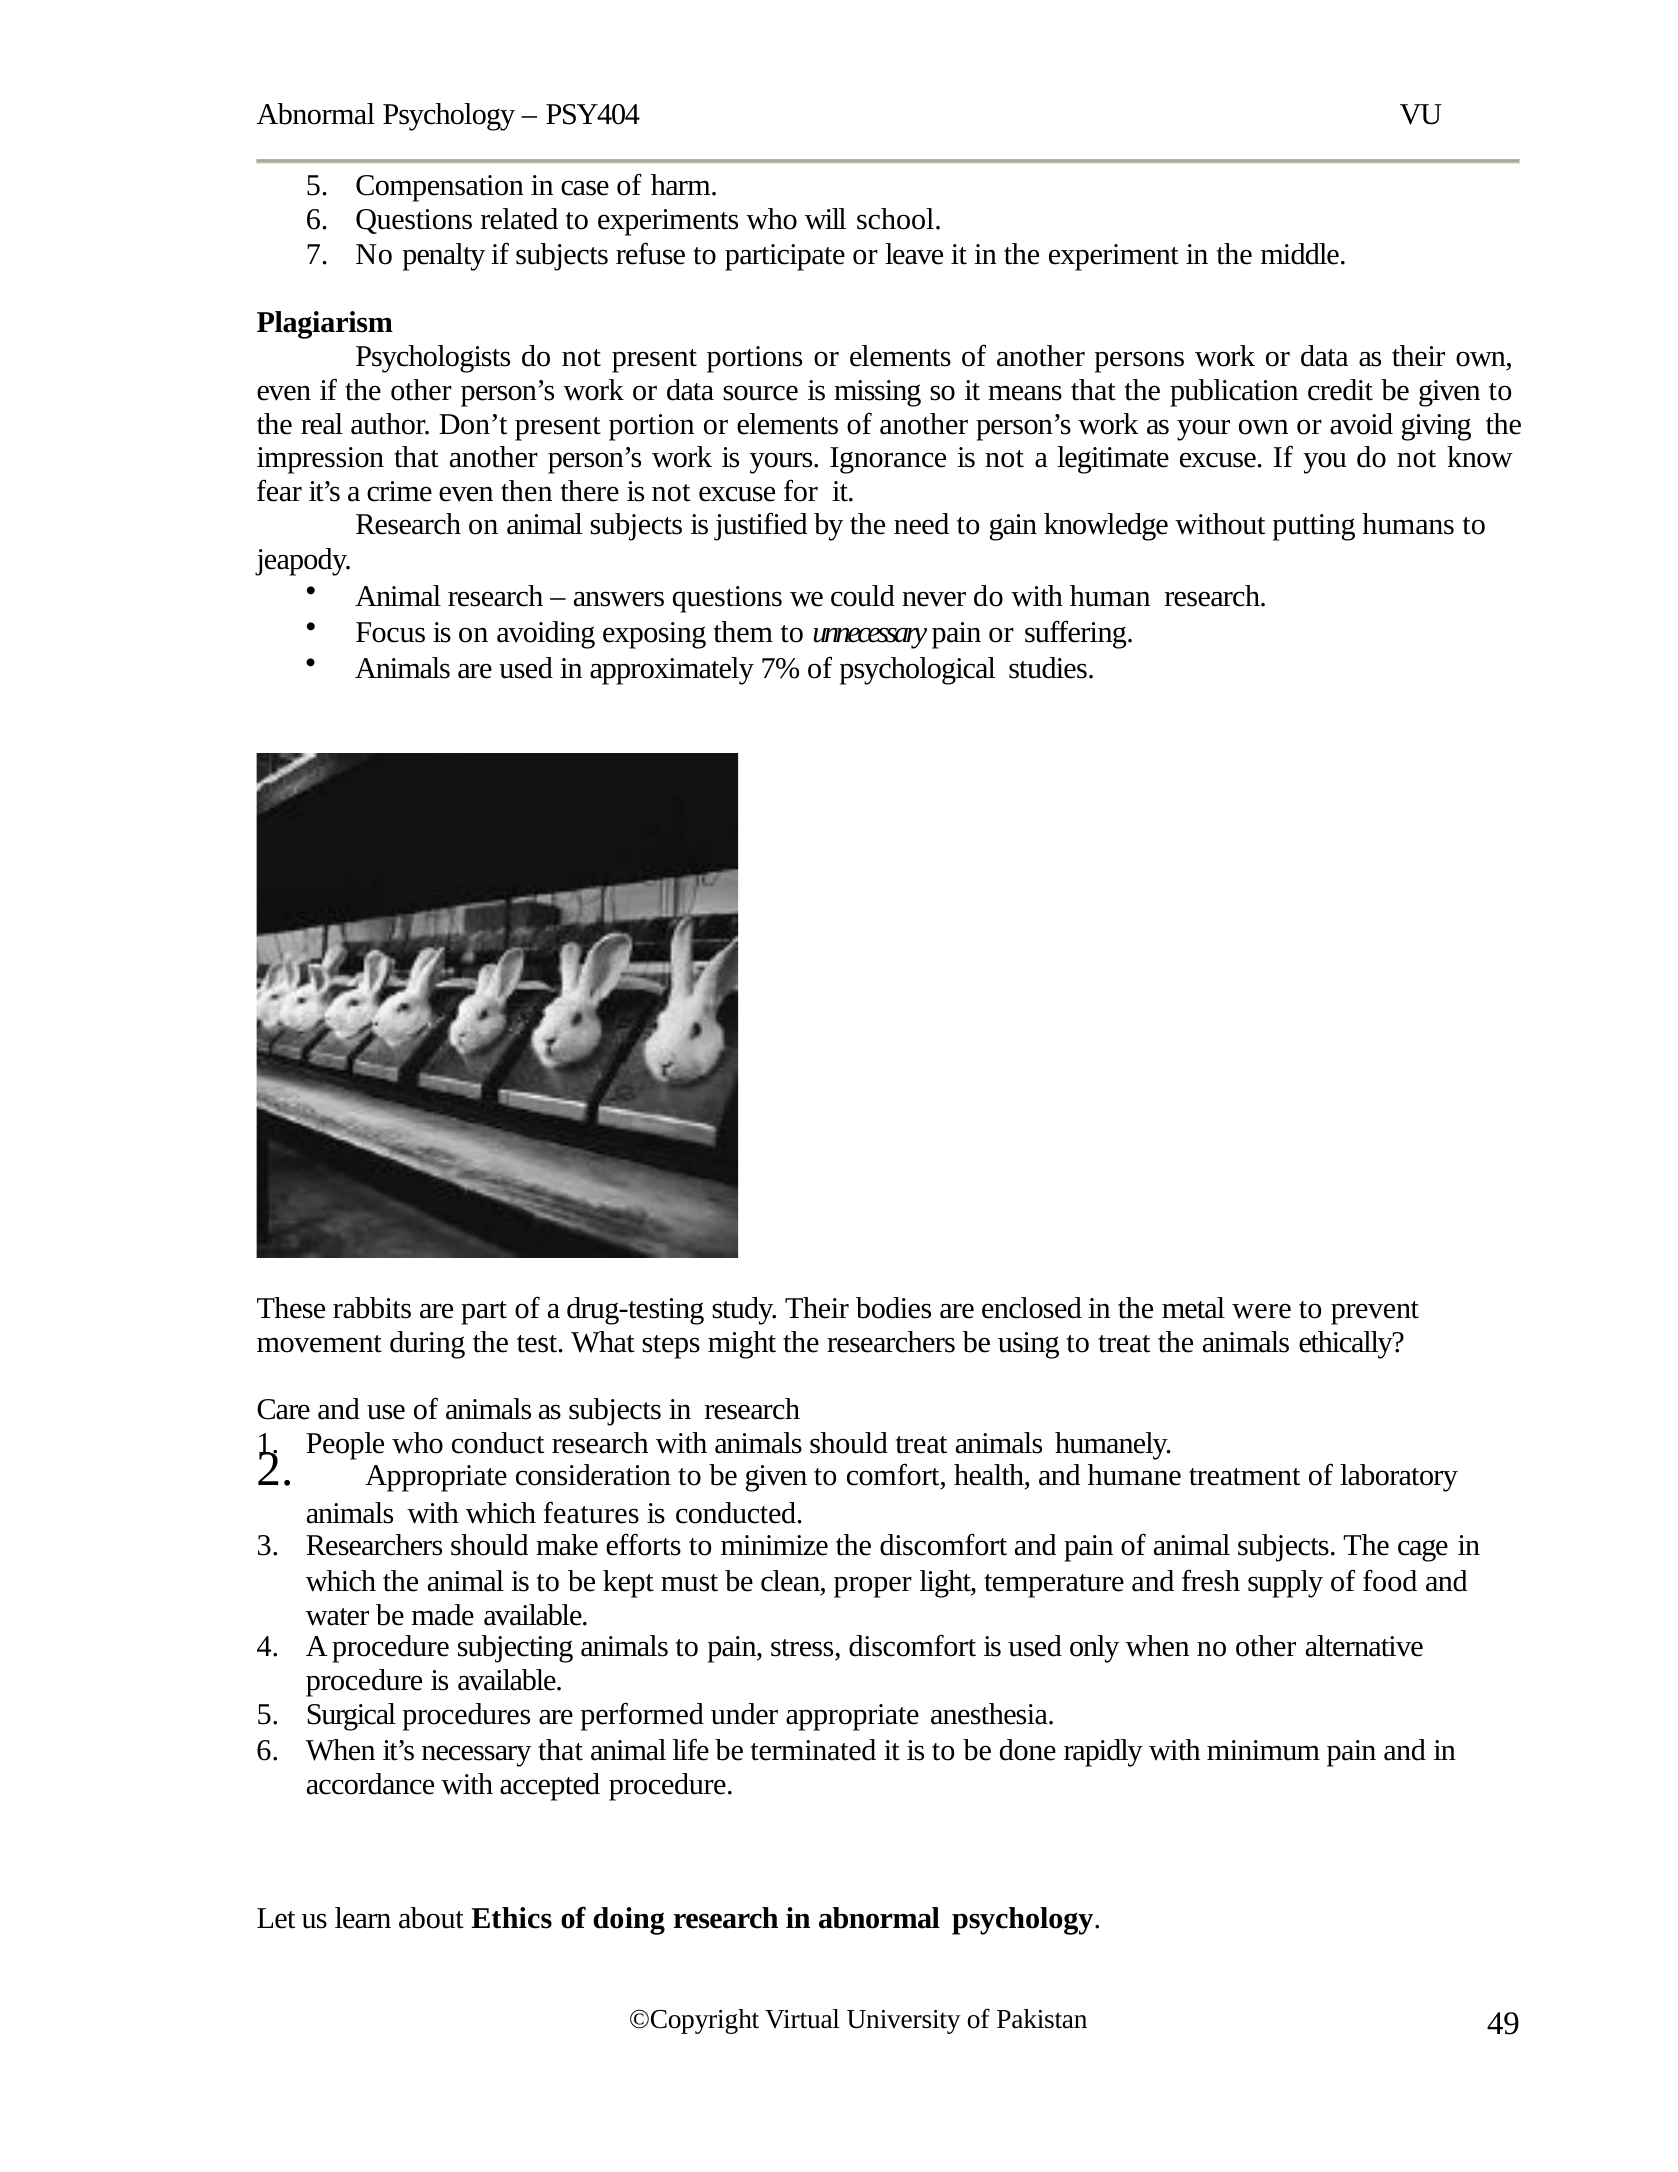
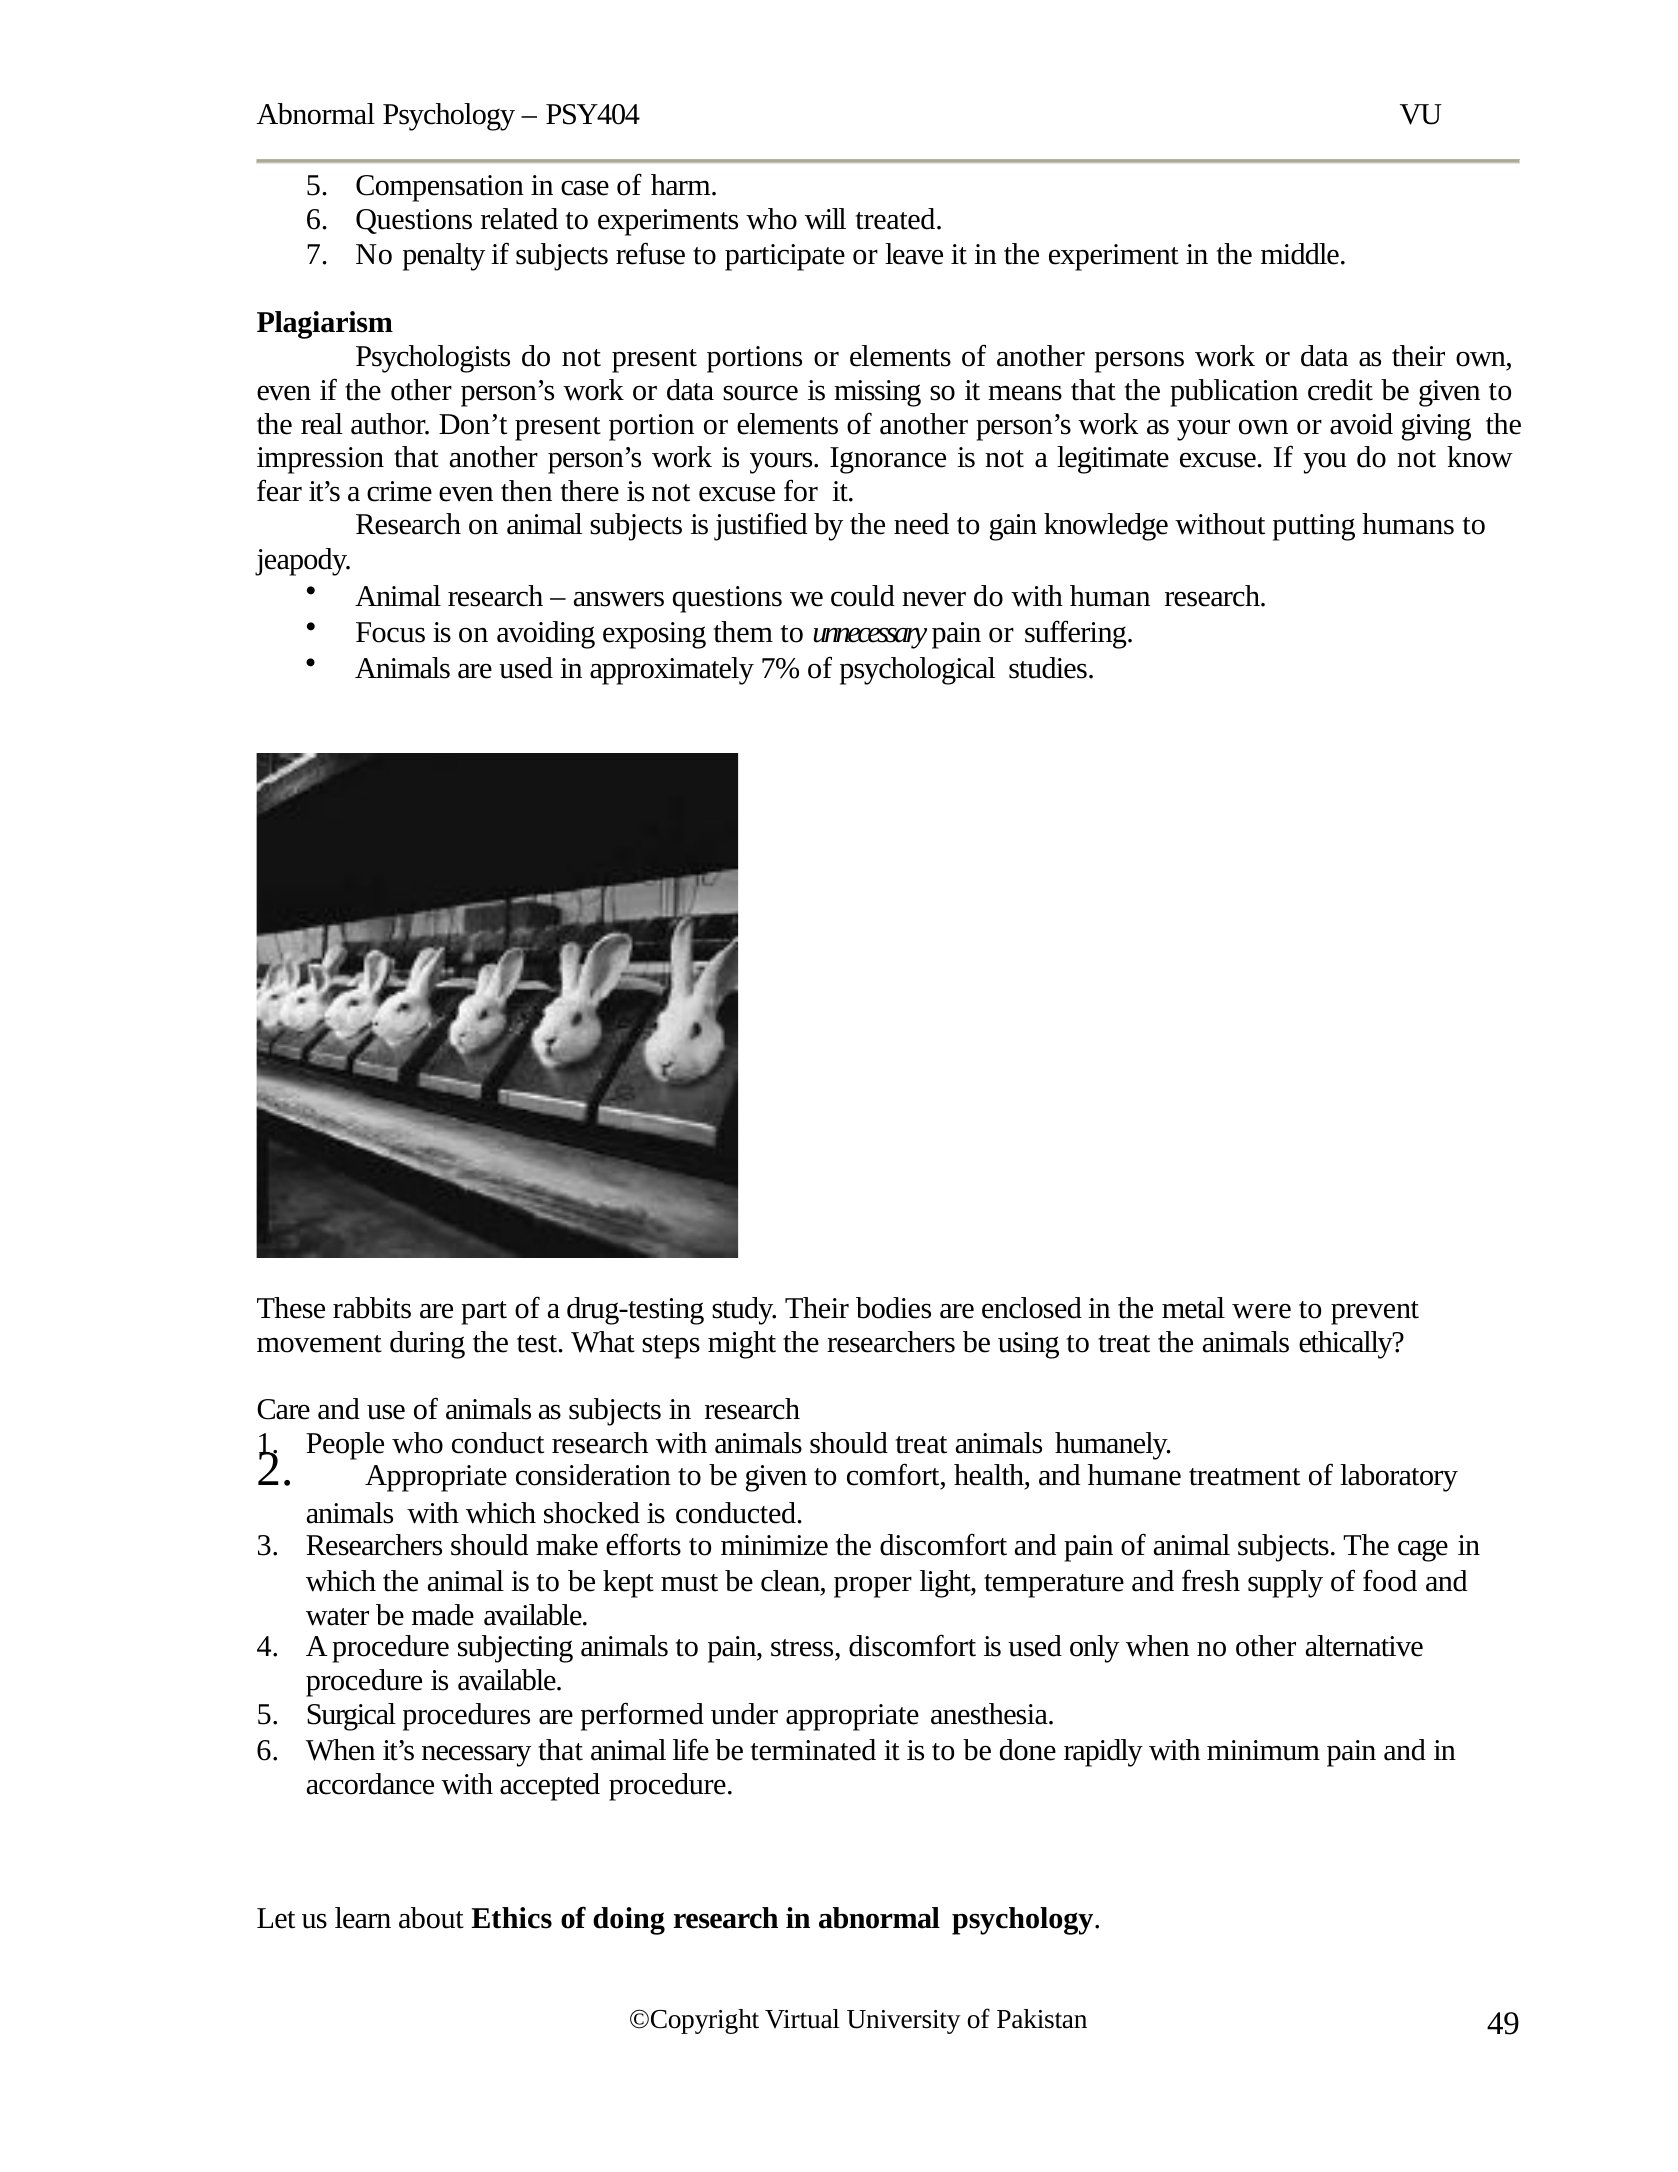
school: school -> treated
features: features -> shocked
